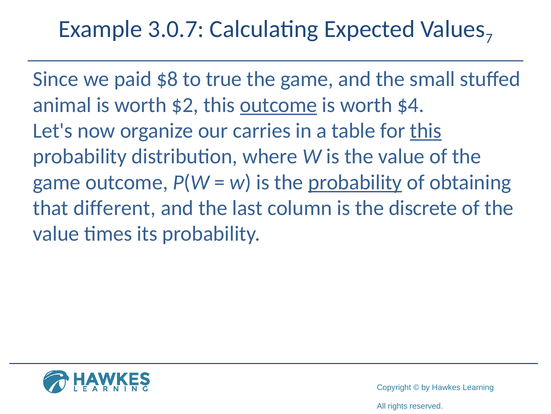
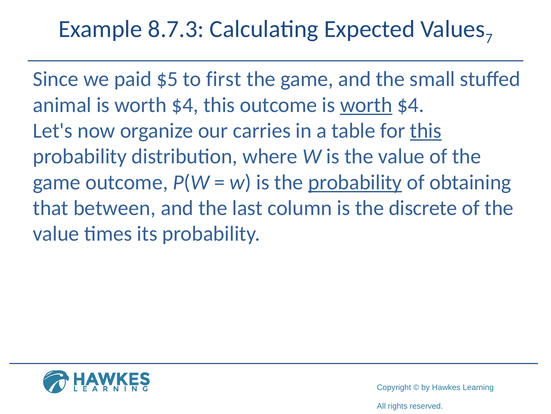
3.0.7: 3.0.7 -> 8.7.3
$8: $8 -> $5
true: true -> first
animal is worth $2: $2 -> $4
outcome at (279, 105) underline: present -> none
worth at (366, 105) underline: none -> present
different: different -> between
